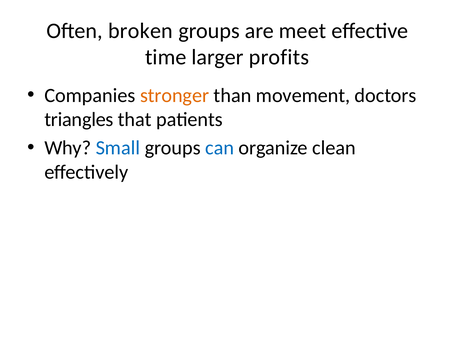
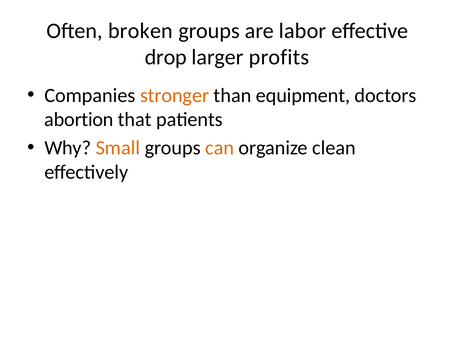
meet: meet -> labor
time: time -> drop
movement: movement -> equipment
triangles: triangles -> abortion
Small colour: blue -> orange
can colour: blue -> orange
